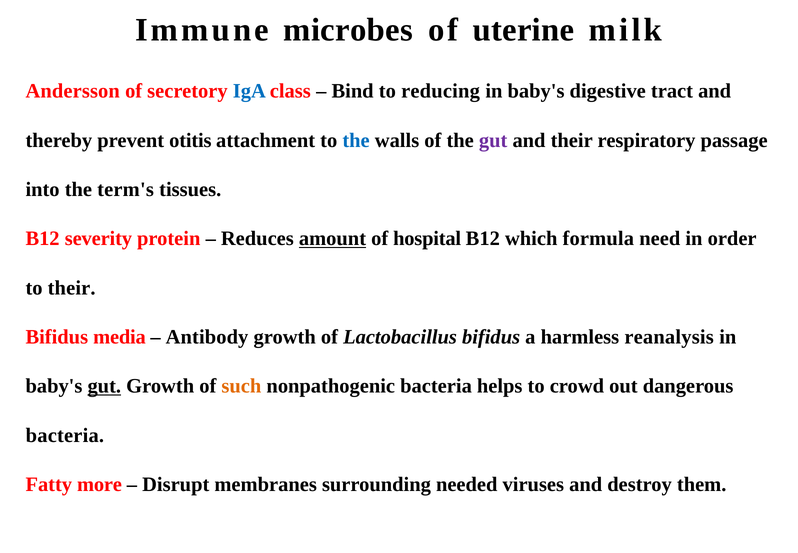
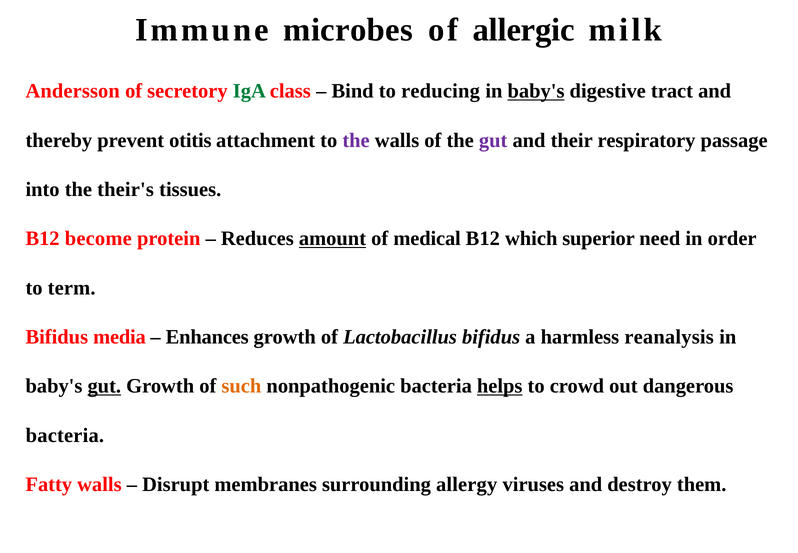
uterine: uterine -> allergic
IgA colour: blue -> green
baby's at (536, 91) underline: none -> present
the at (356, 140) colour: blue -> purple
term's: term's -> their's
severity: severity -> become
hospital: hospital -> medical
formula: formula -> superior
to their: their -> term
Antibody: Antibody -> Enhances
helps underline: none -> present
Fatty more: more -> walls
needed: needed -> allergy
